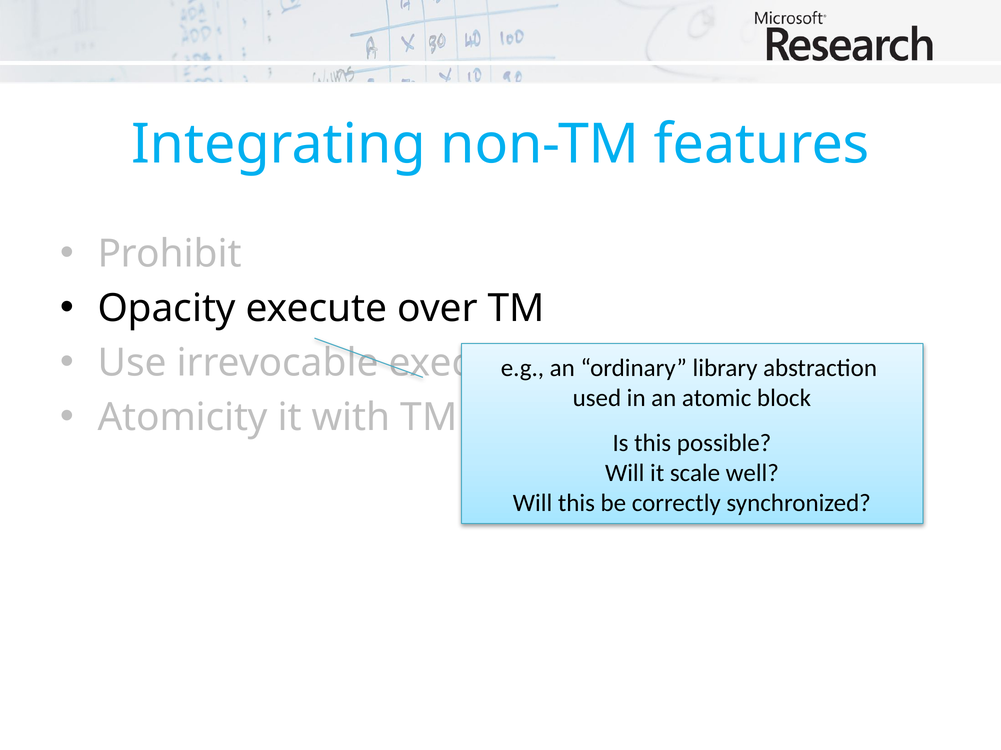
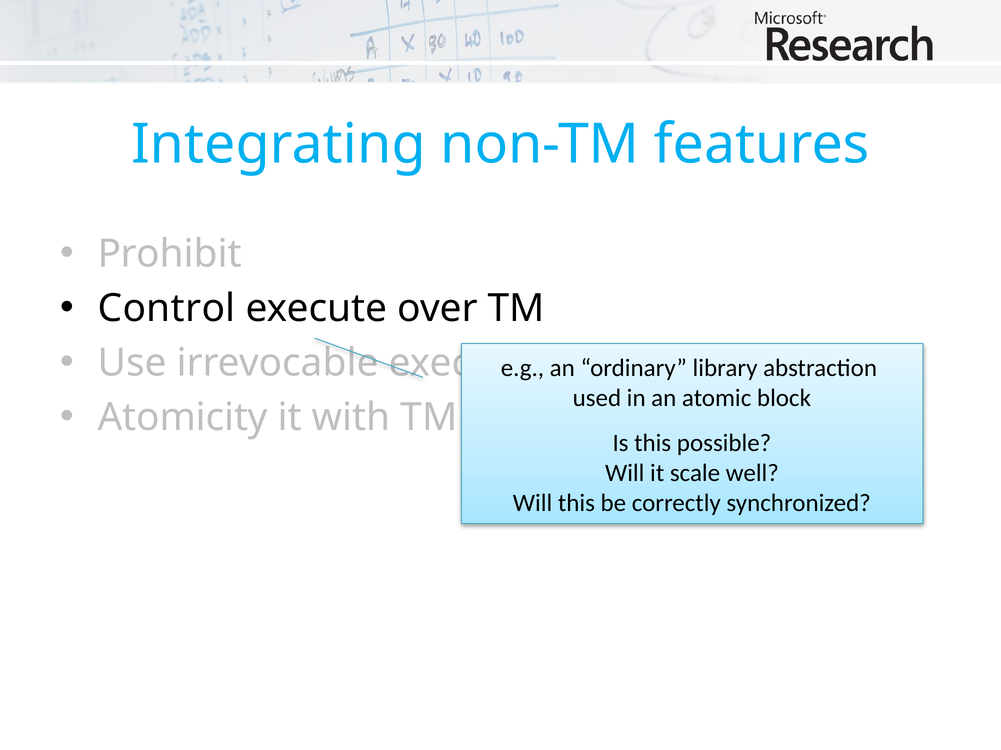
Opacity: Opacity -> Control
